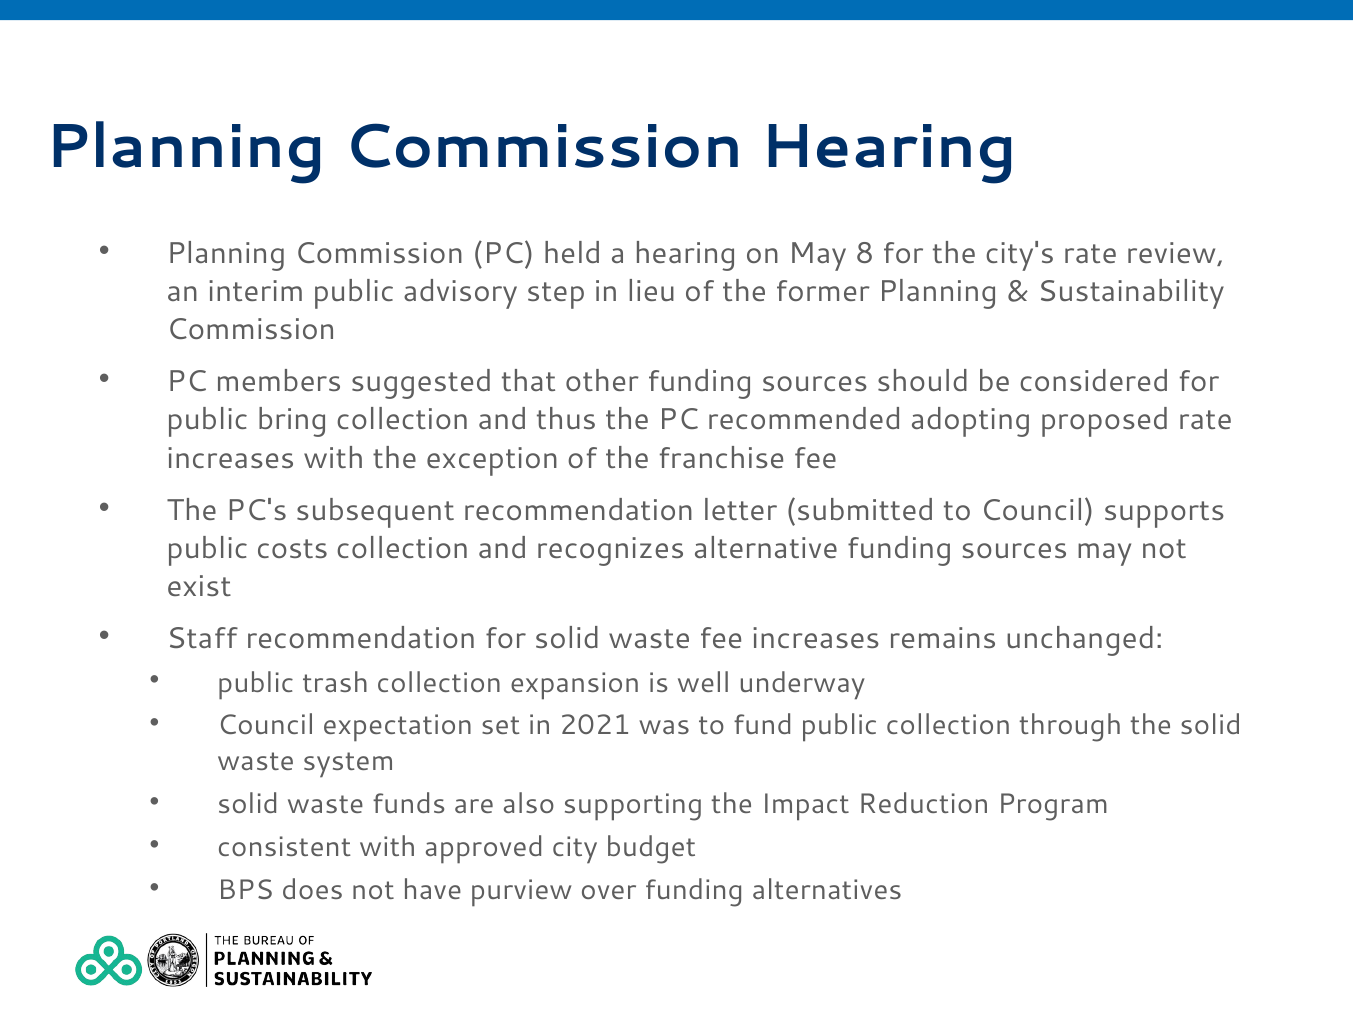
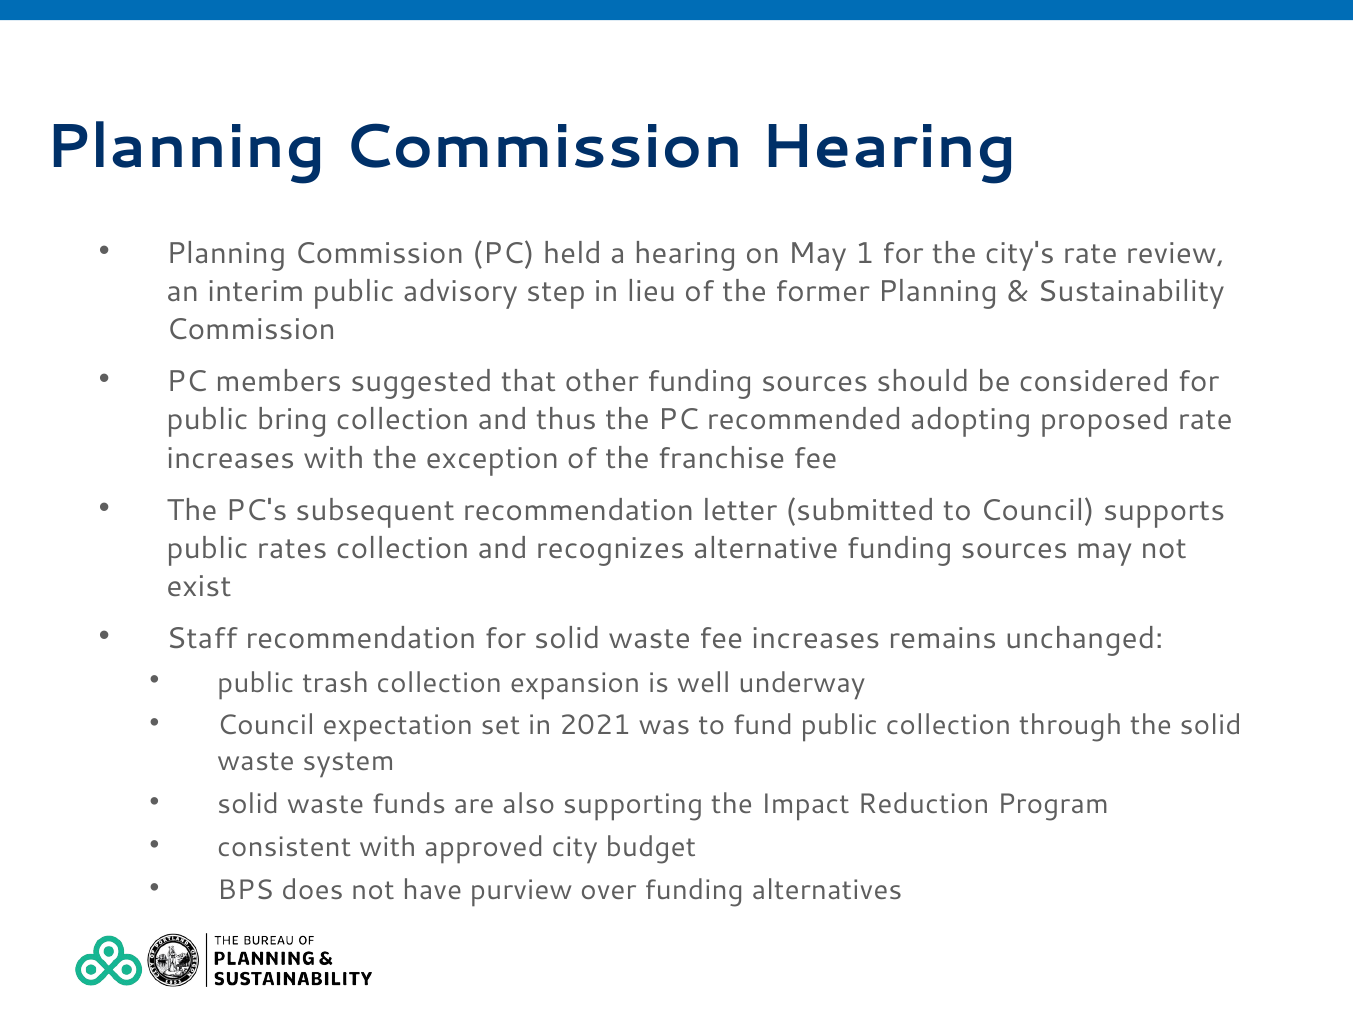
8: 8 -> 1
costs: costs -> rates
